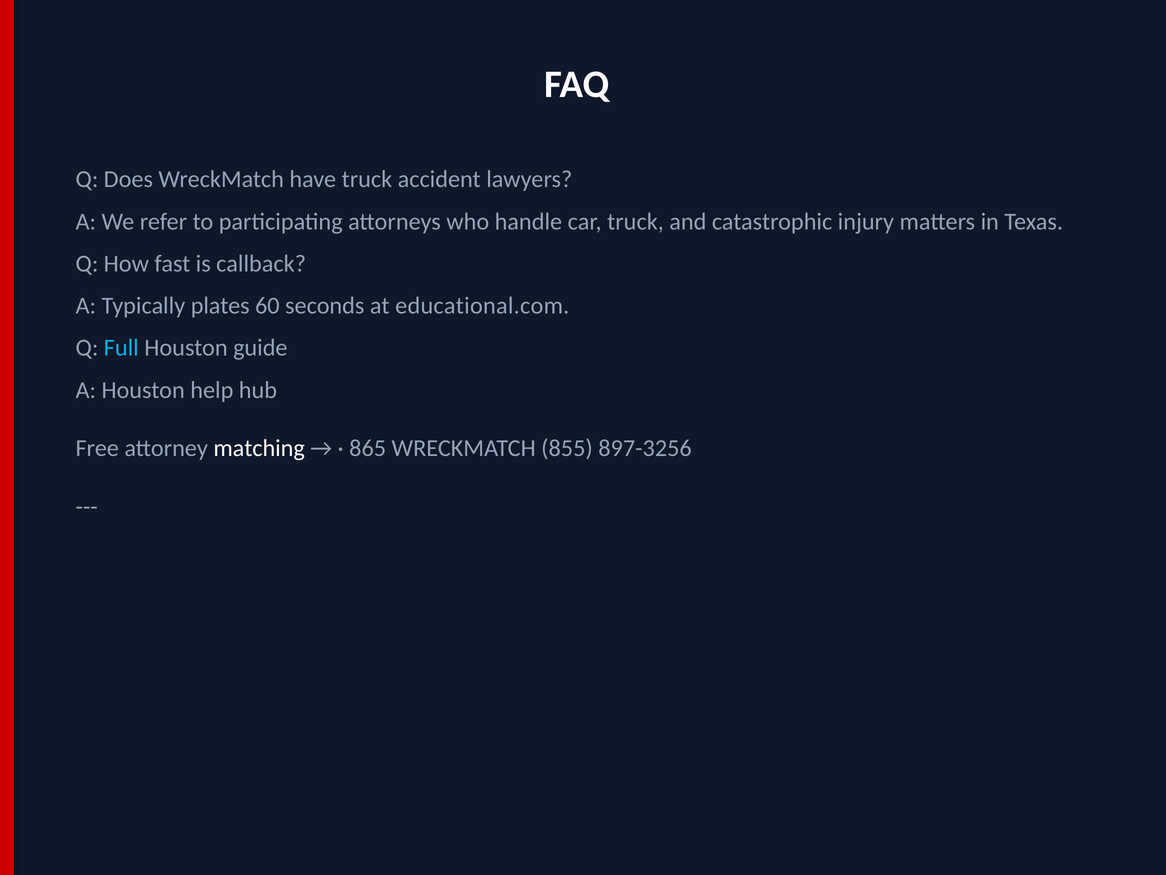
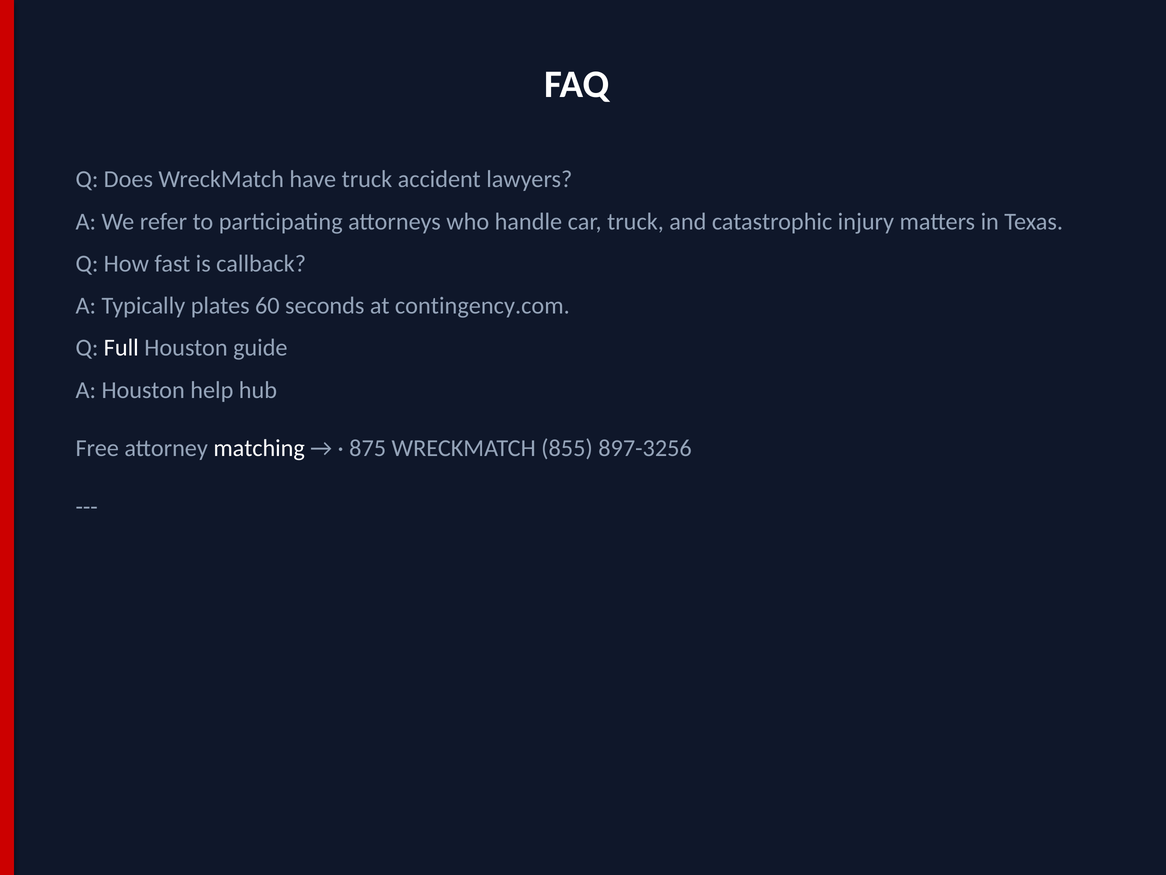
educational.com: educational.com -> contingency.com
Full colour: light blue -> white
865: 865 -> 875
